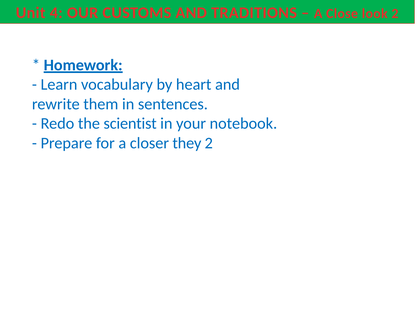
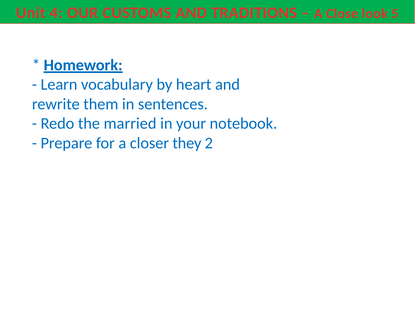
look 2: 2 -> 5
scientist: scientist -> married
